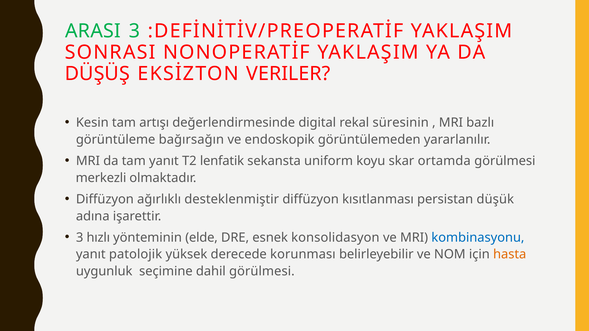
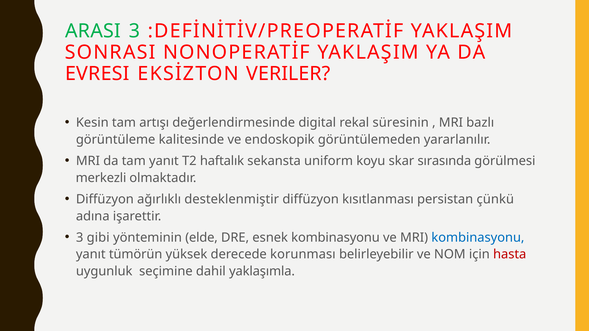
DÜŞÜŞ: DÜŞÜŞ -> EVRESI
bağırsağın: bağırsağın -> kalitesinde
lenfatik: lenfatik -> haftalık
ortamda: ortamda -> sırasında
düşük: düşük -> çünkü
hızlı: hızlı -> gibi
esnek konsolidasyon: konsolidasyon -> kombinasyonu
patolojik: patolojik -> tümörün
hasta colour: orange -> red
dahil görülmesi: görülmesi -> yaklaşımla
